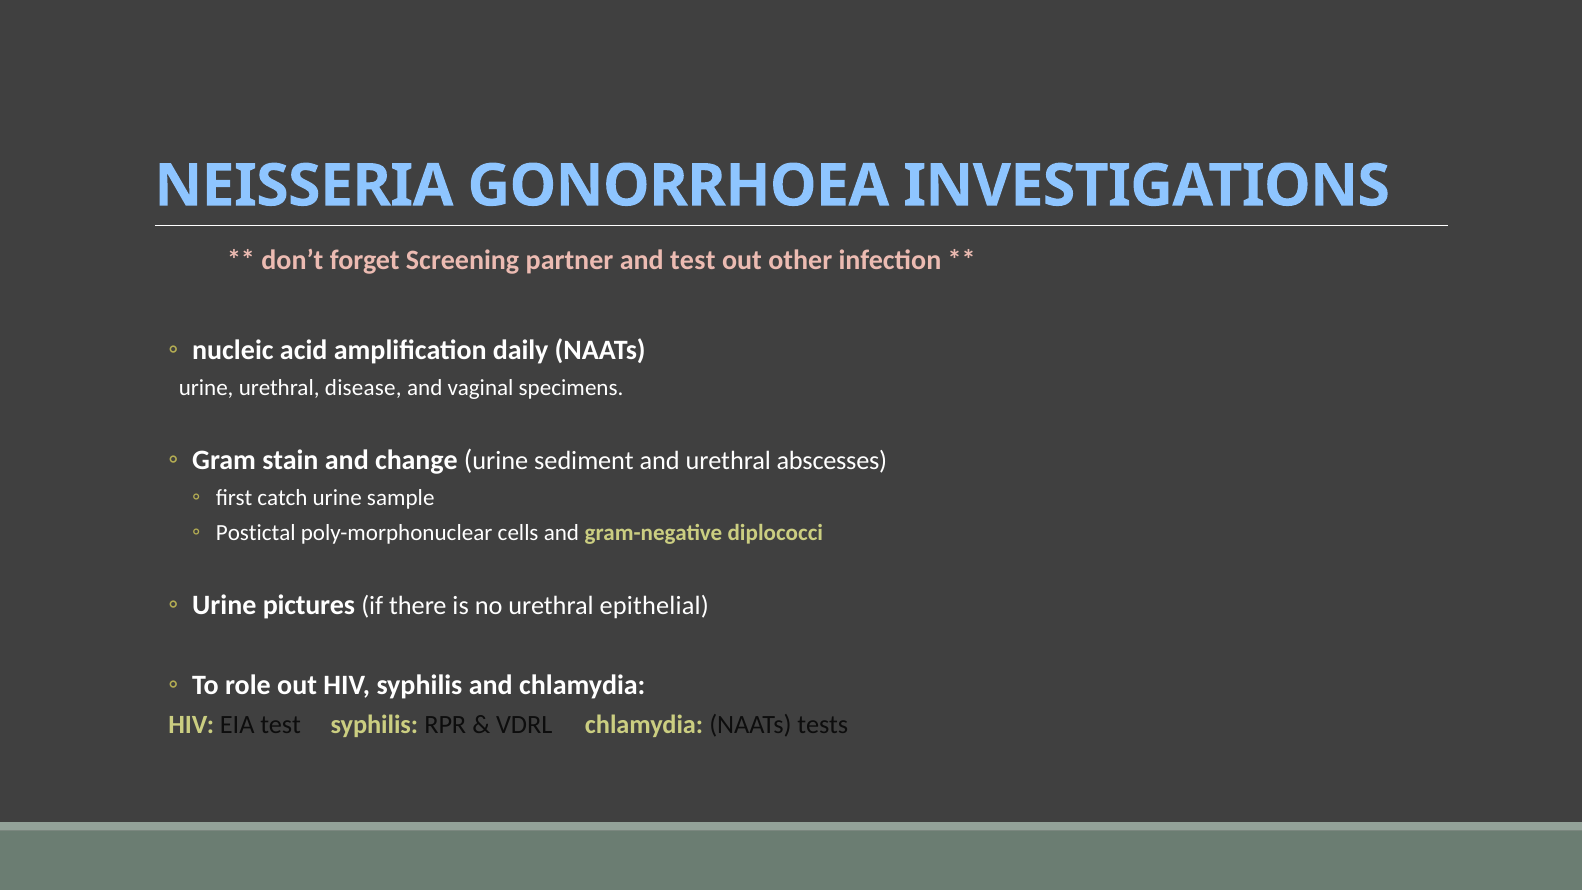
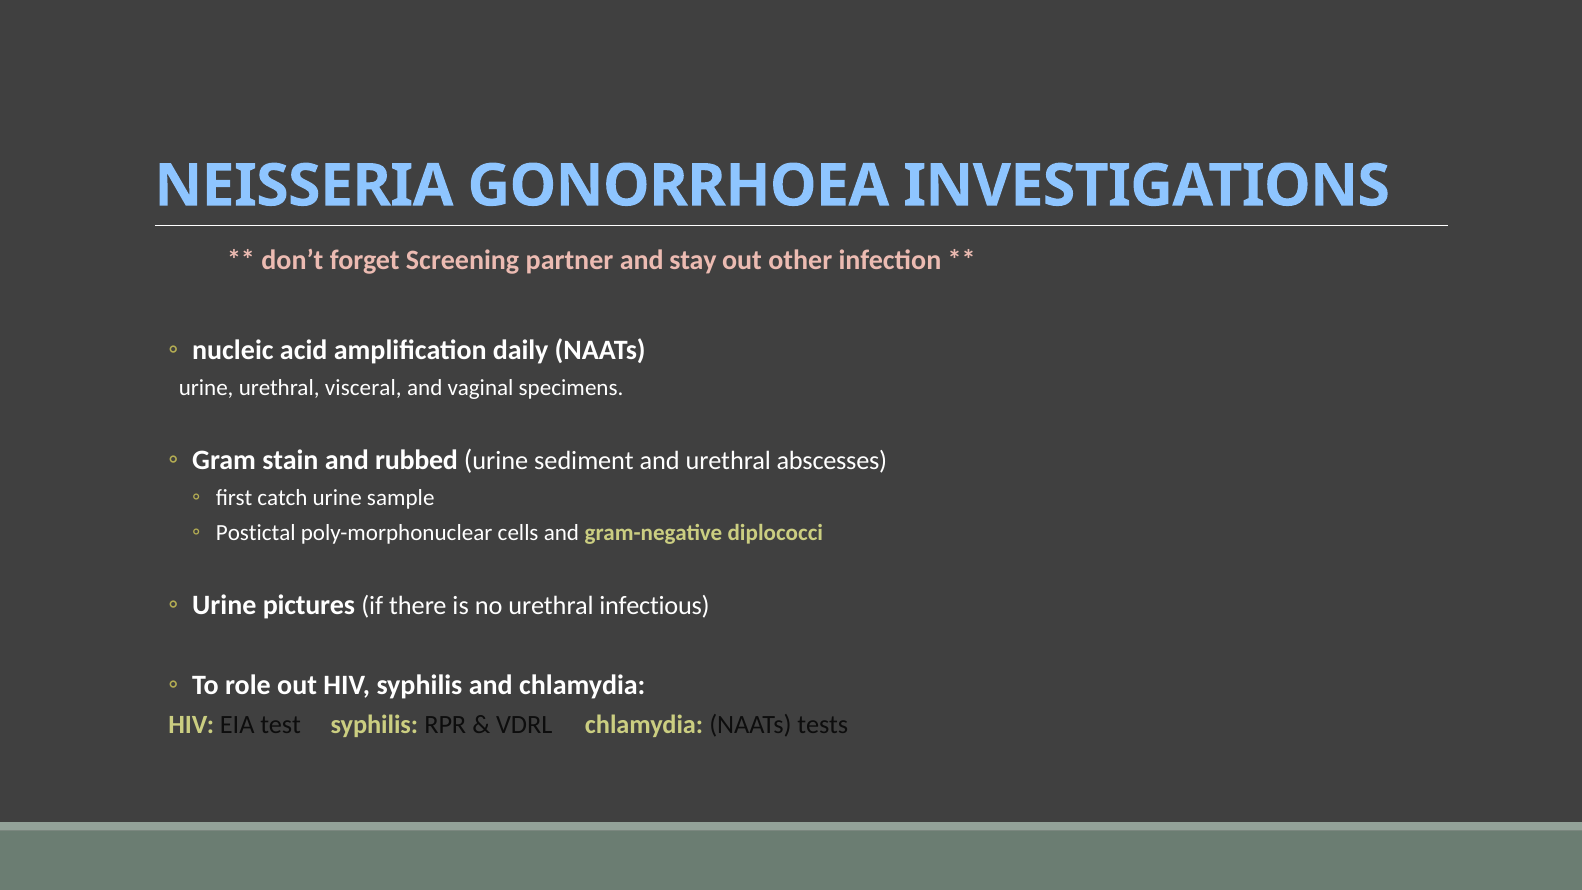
and test: test -> stay
disease: disease -> visceral
change: change -> rubbed
epithelial: epithelial -> infectious
